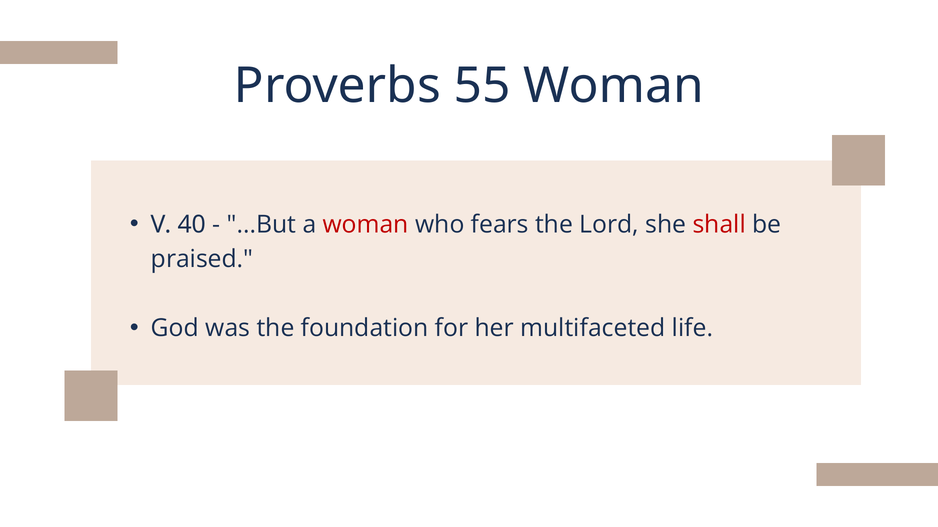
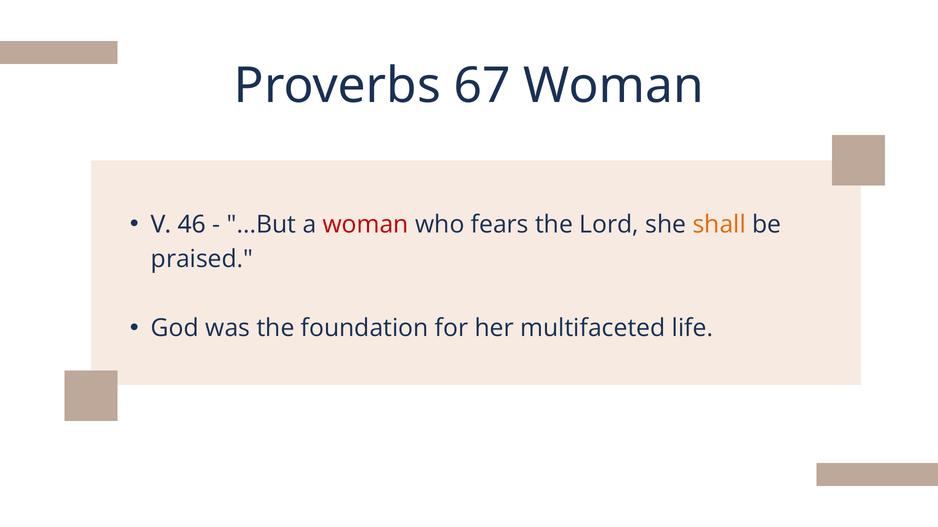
55: 55 -> 67
40: 40 -> 46
shall colour: red -> orange
